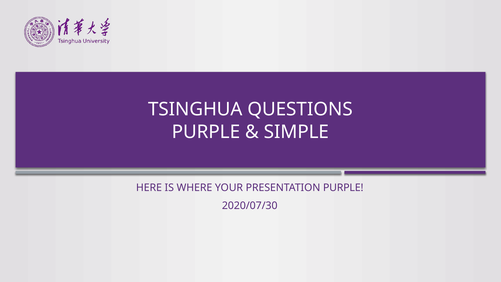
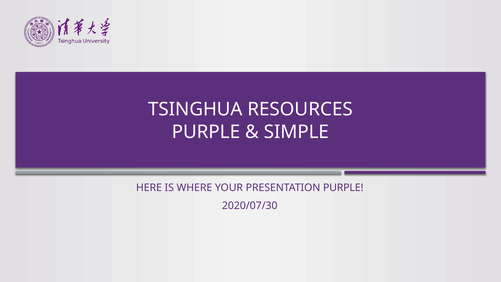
QUESTIONS: QUESTIONS -> RESOURCES
